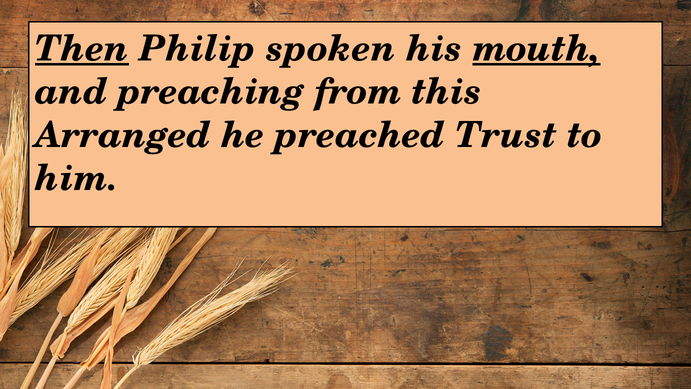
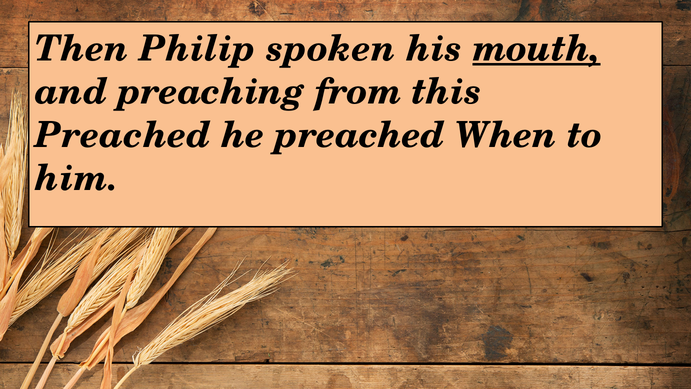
Then underline: present -> none
Arranged at (123, 135): Arranged -> Preached
Trust: Trust -> When
